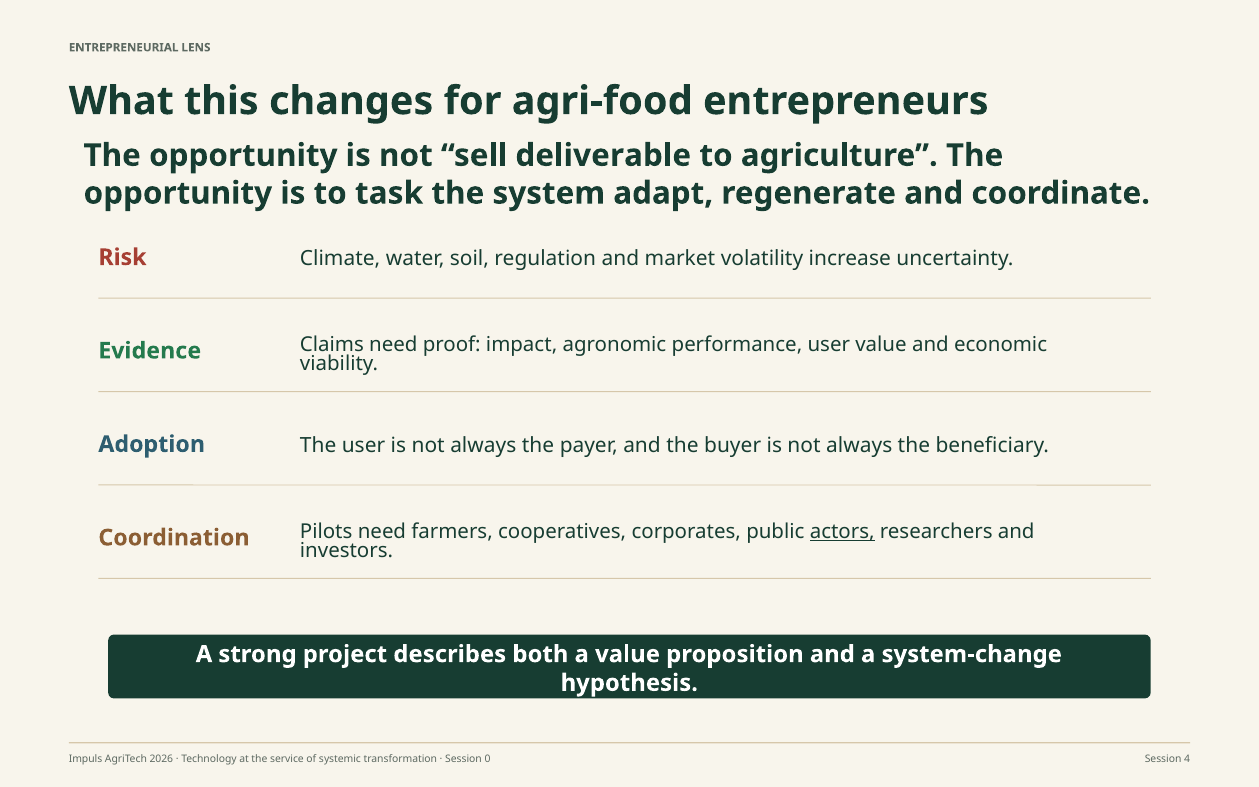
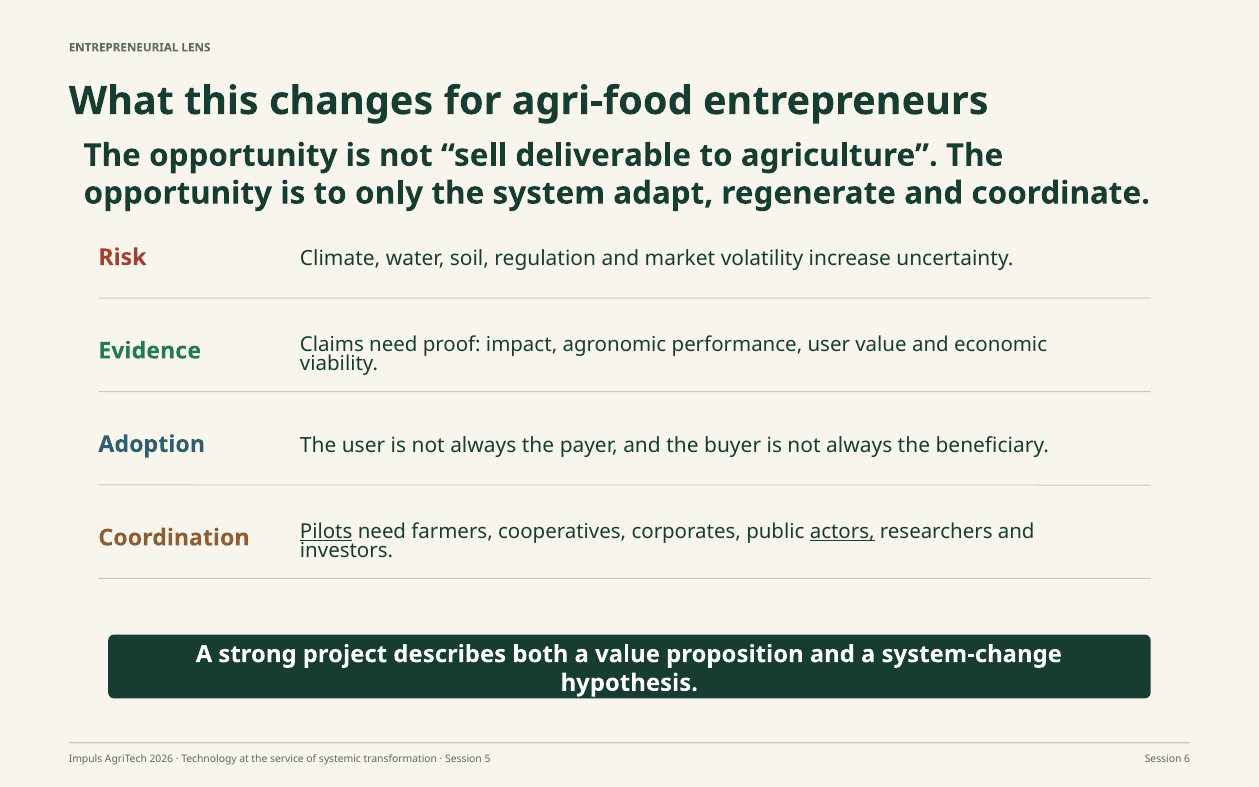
task: task -> only
Pilots underline: none -> present
0: 0 -> 5
4: 4 -> 6
